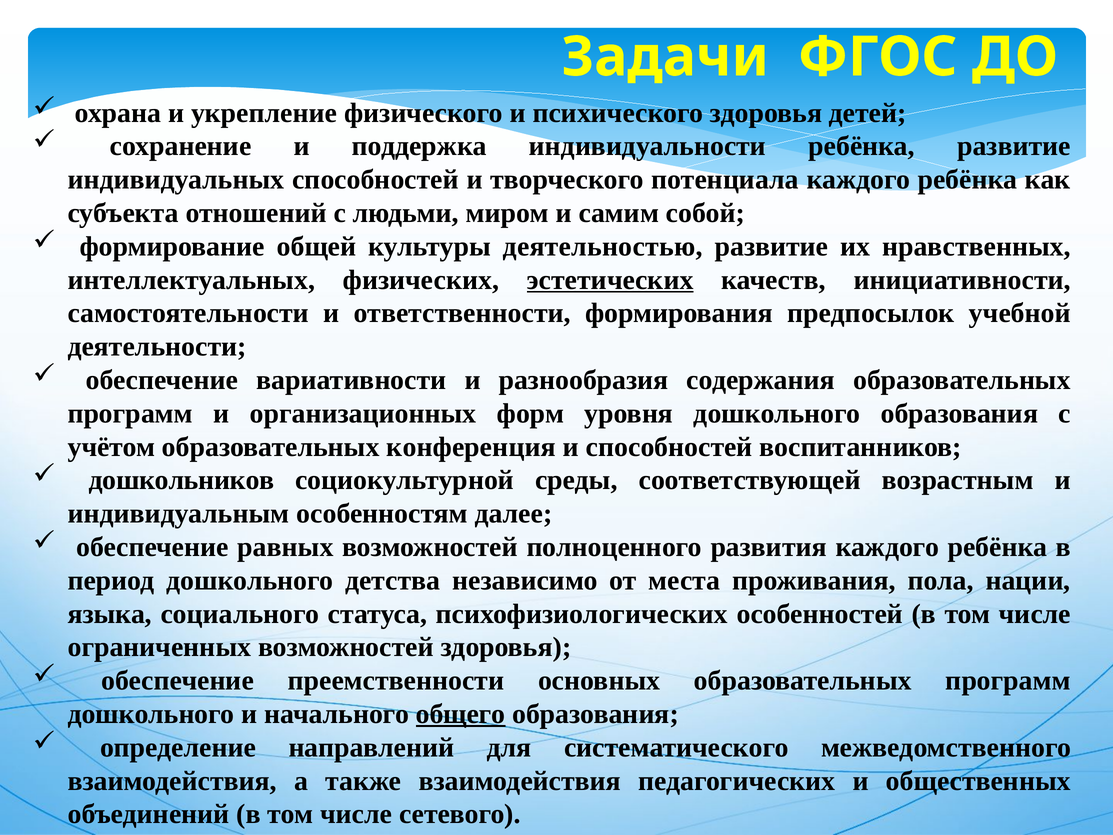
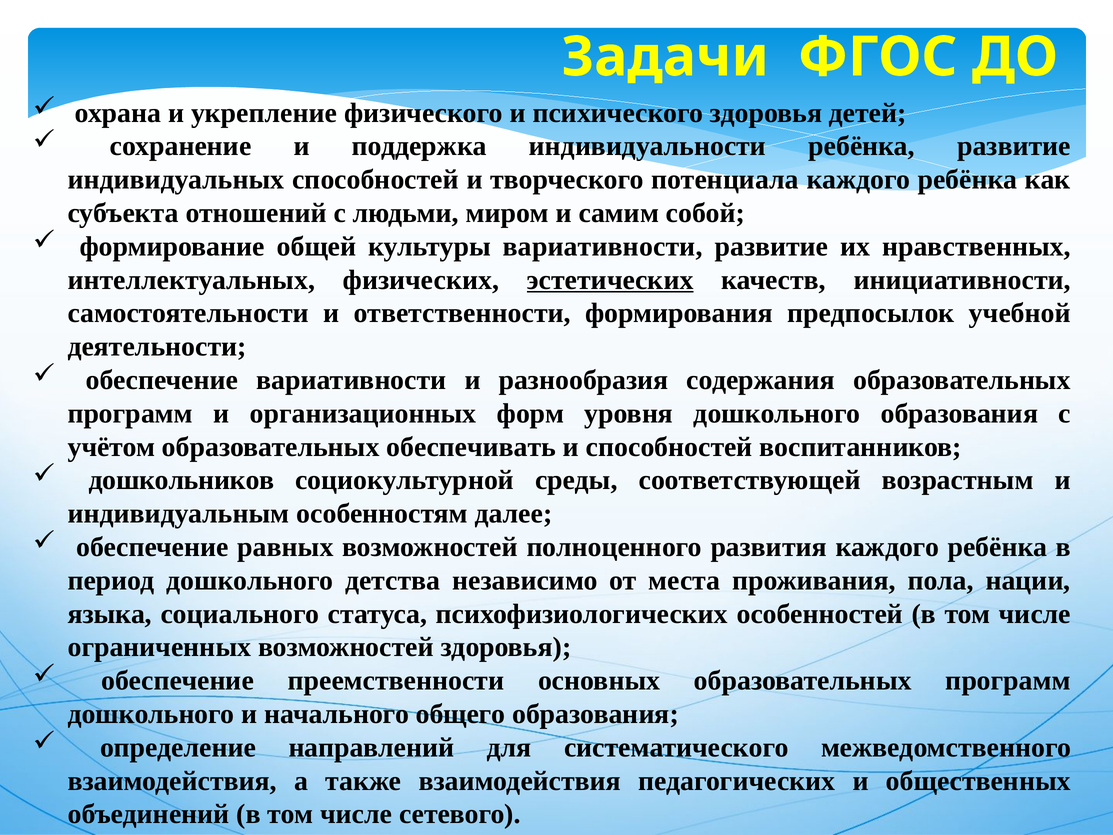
культуры деятельностью: деятельностью -> вариативности
конференция: конференция -> обеспечивать
общего underline: present -> none
